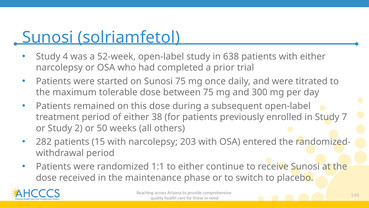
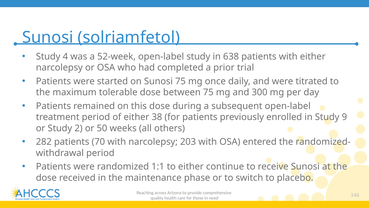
7: 7 -> 9
15: 15 -> 70
